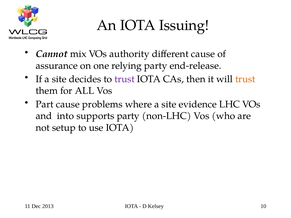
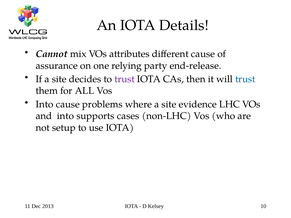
Issuing: Issuing -> Details
authority: authority -> attributes
trust at (245, 79) colour: orange -> blue
Part at (45, 104): Part -> Into
supports party: party -> cases
